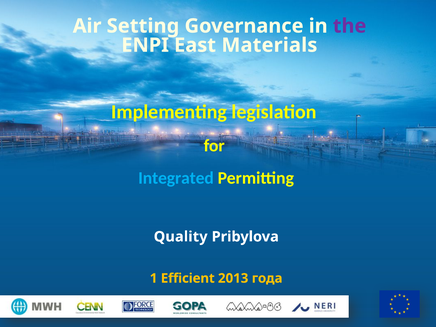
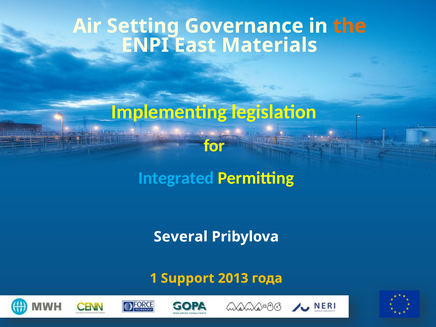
the colour: purple -> orange
Quality: Quality -> Several
Efficient: Efficient -> Support
